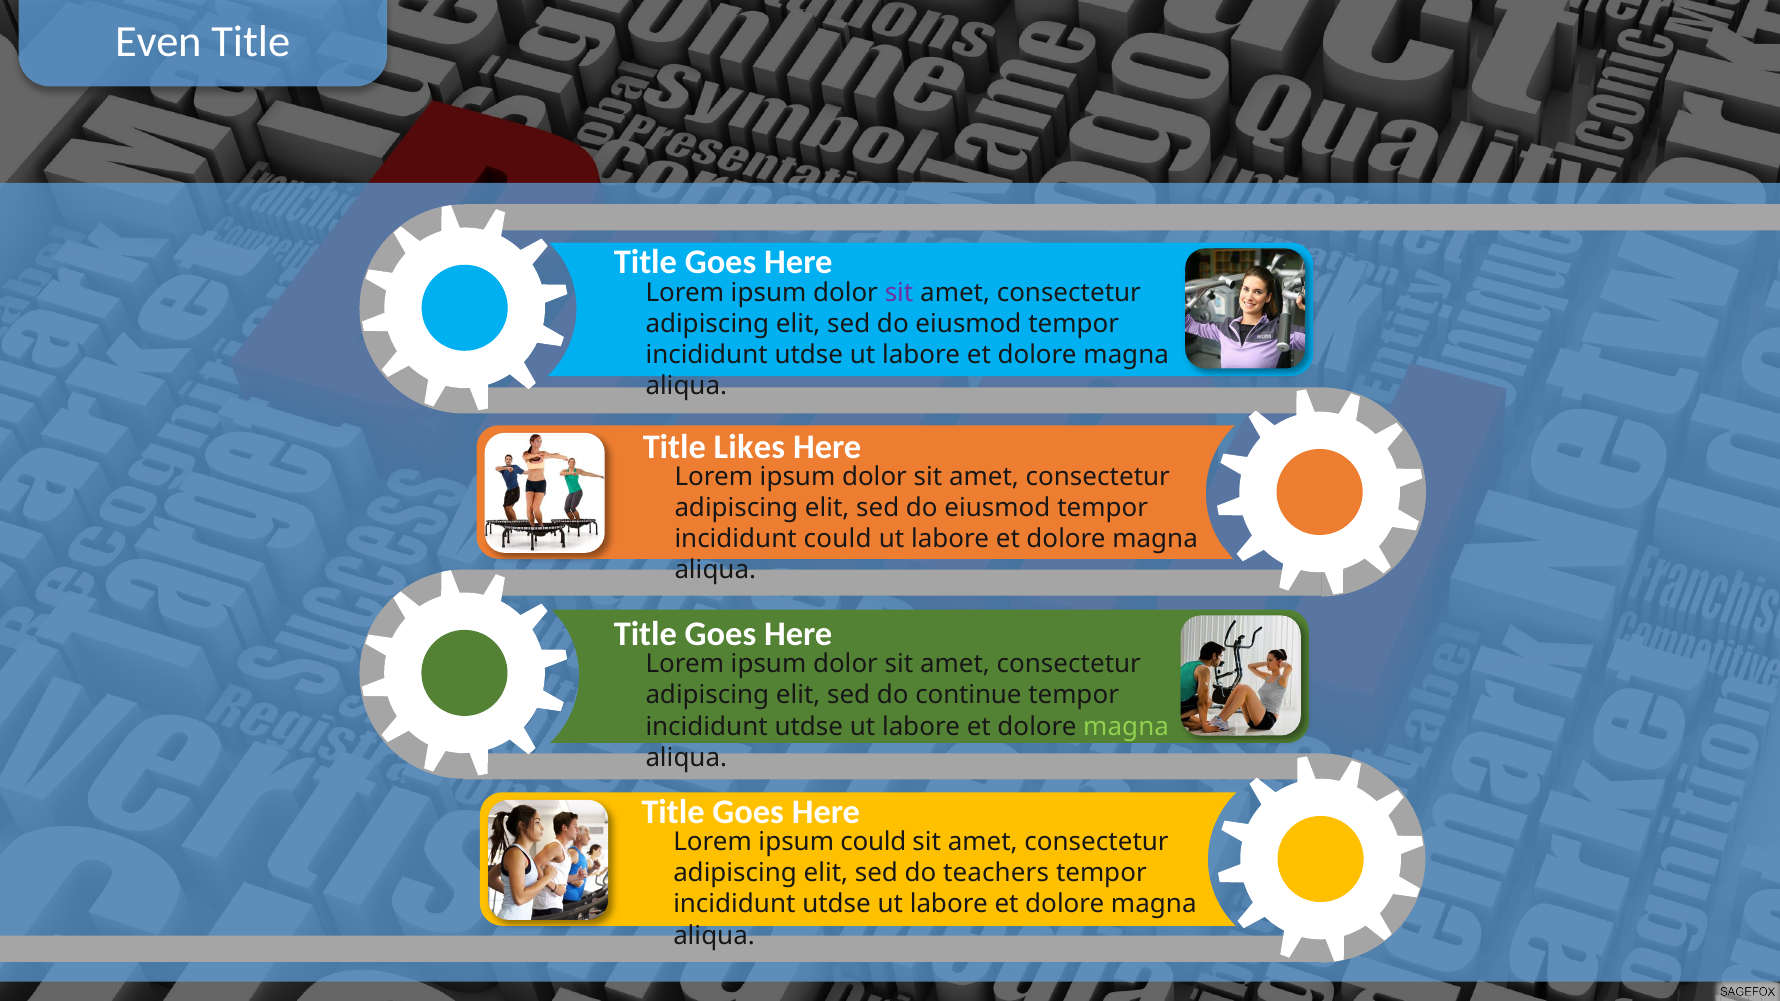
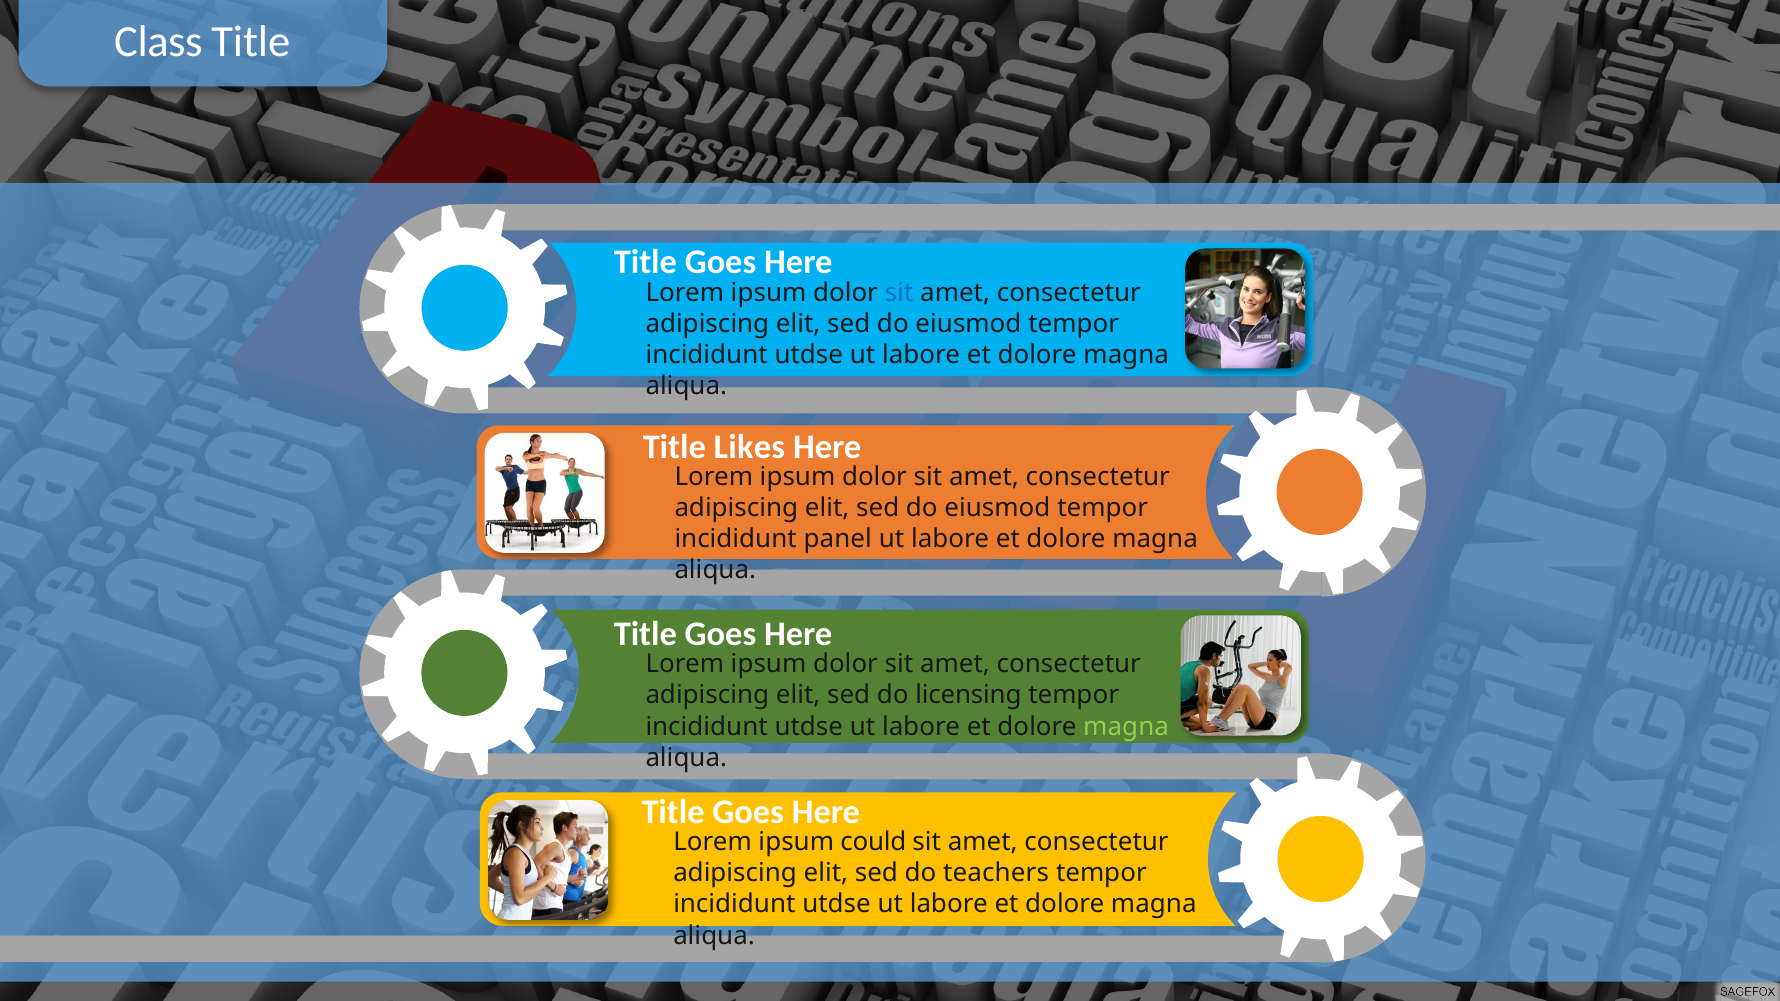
Even: Even -> Class
sit at (899, 293) colour: purple -> blue
incididunt could: could -> panel
continue: continue -> licensing
